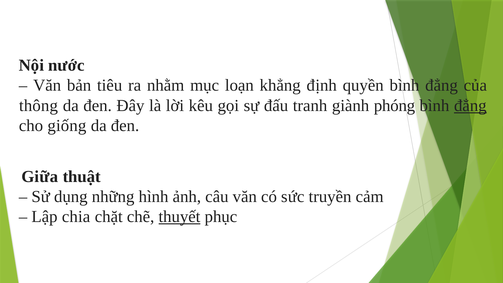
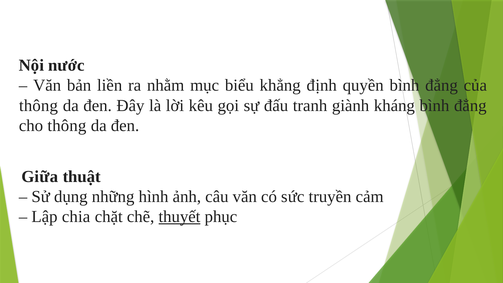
tiêu: tiêu -> liền
loạn: loạn -> biểu
phóng: phóng -> kháng
đẳng at (470, 105) underline: present -> none
cho giống: giống -> thông
